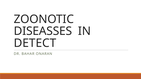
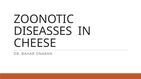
DETECT: DETECT -> CHEESE
